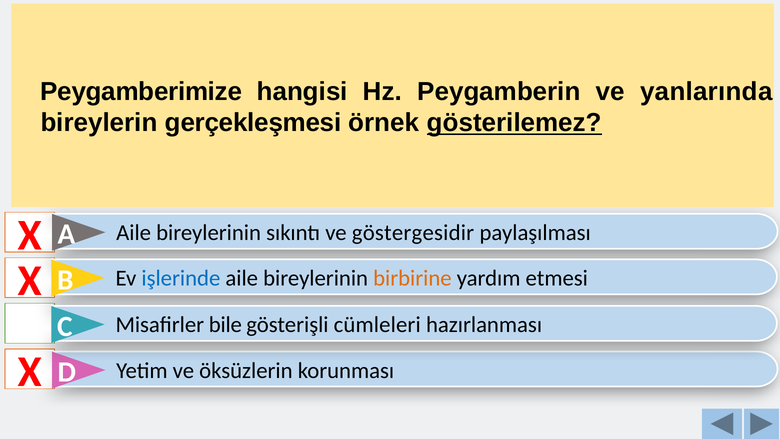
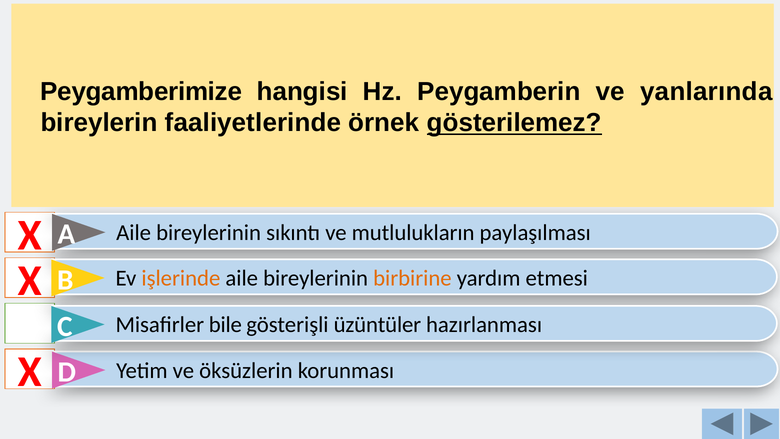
gerçekleşmesi: gerçekleşmesi -> faaliyetlerinde
göstergesidir: göstergesidir -> mutlulukların
işlerinde colour: blue -> orange
cümleleri: cümleleri -> üzüntüler
